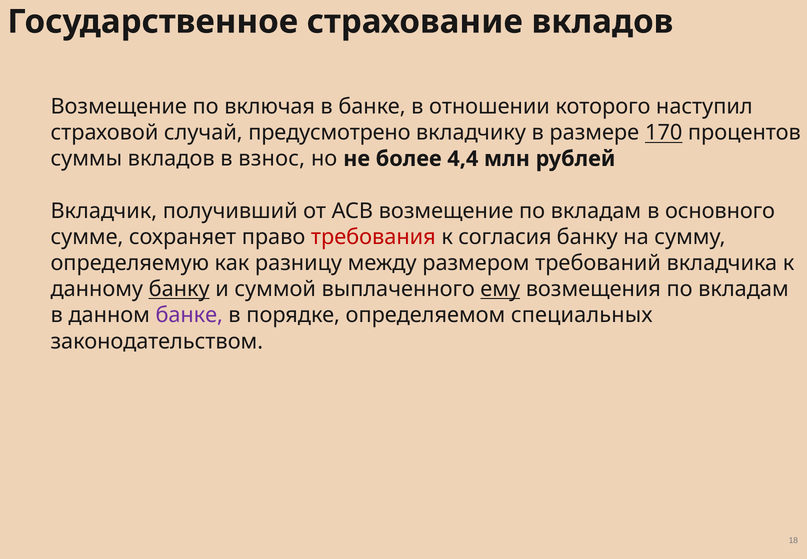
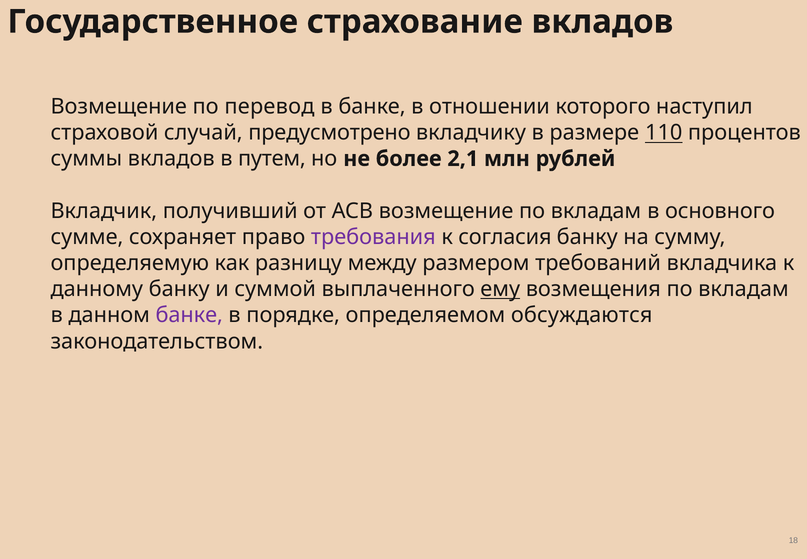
включая: включая -> перевод
170: 170 -> 110
взнос: взнос -> путем
4,4: 4,4 -> 2,1
требования colour: red -> purple
банку at (179, 289) underline: present -> none
специальных: специальных -> обсуждаются
